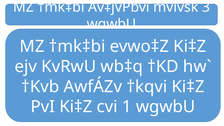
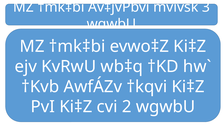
1: 1 -> 2
